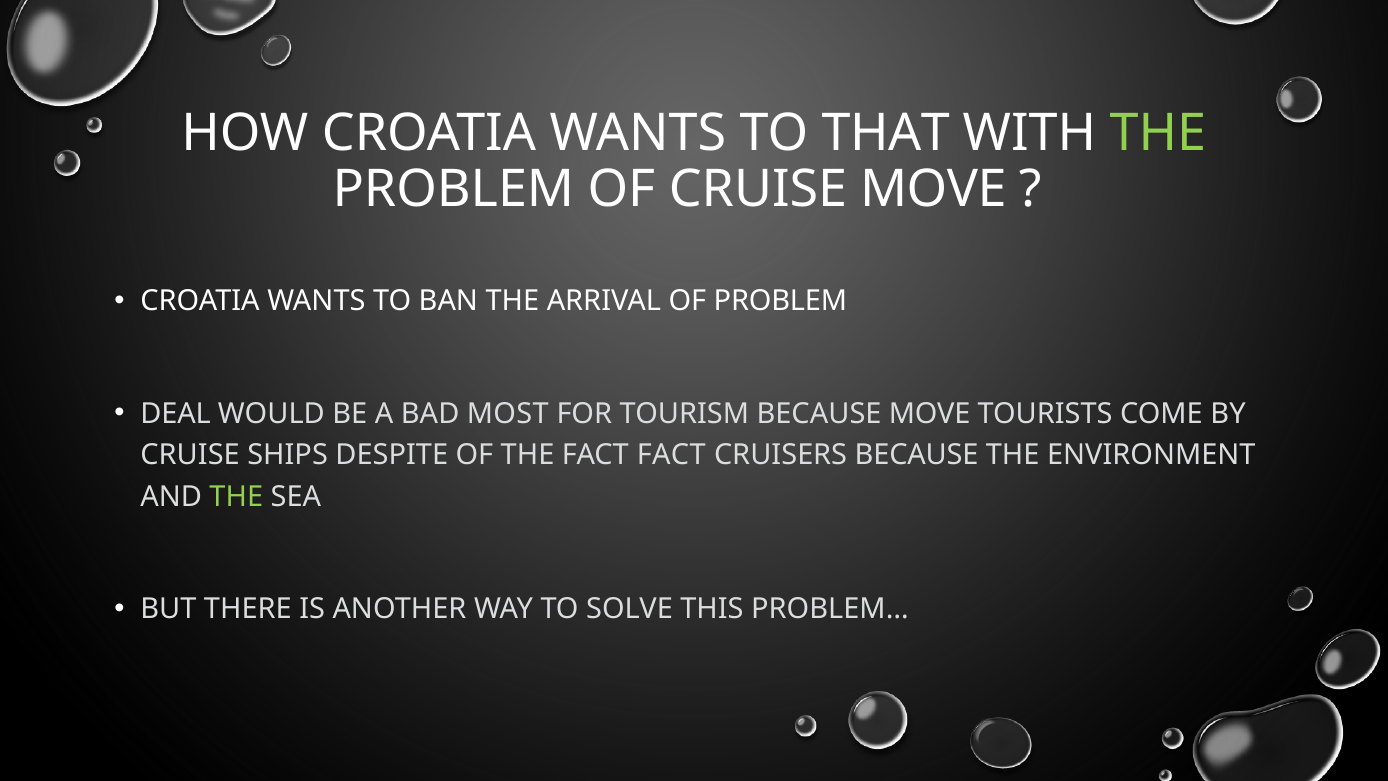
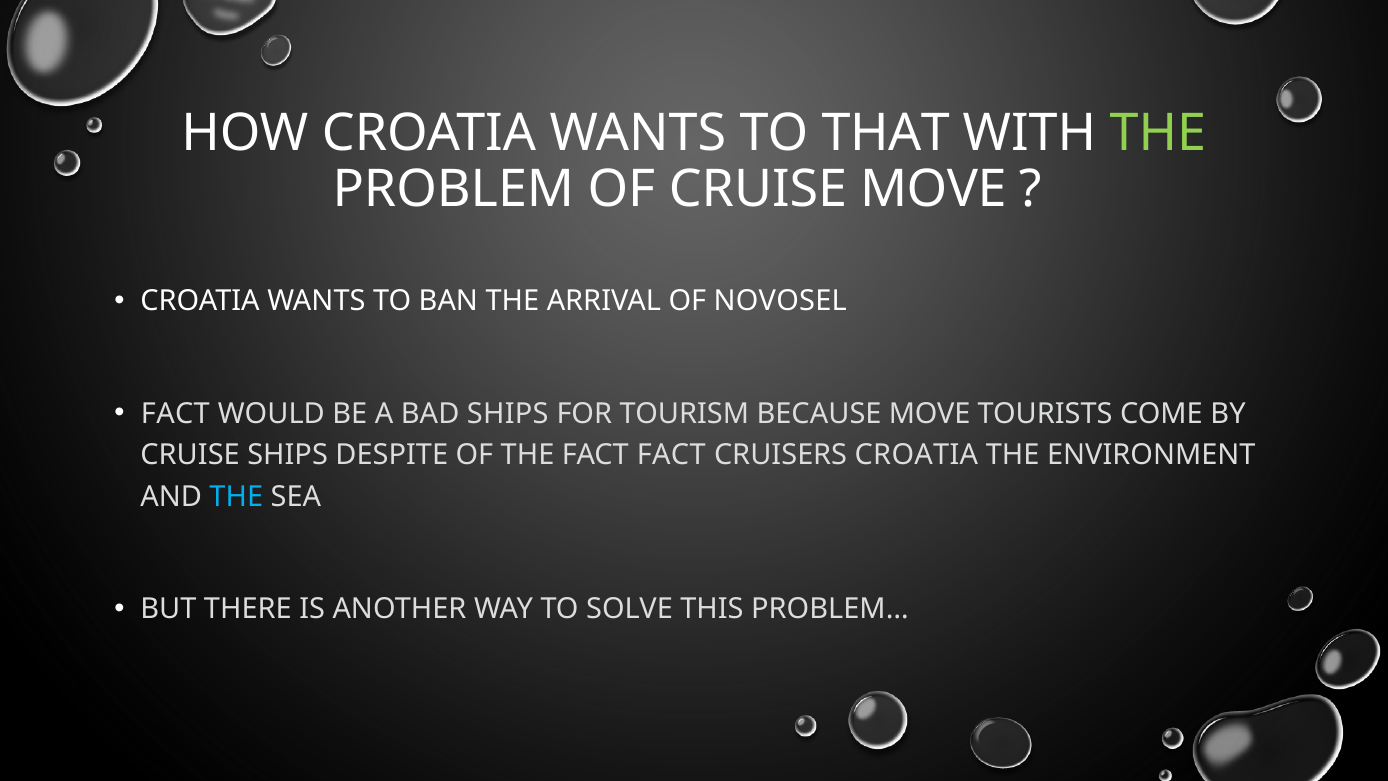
OF PROBLEM: PROBLEM -> NOVOSEL
DEAL at (176, 413): DEAL -> FACT
BAD MOST: MOST -> SHIPS
CRUISERS BECAUSE: BECAUSE -> CROATIA
THE at (236, 497) colour: light green -> light blue
